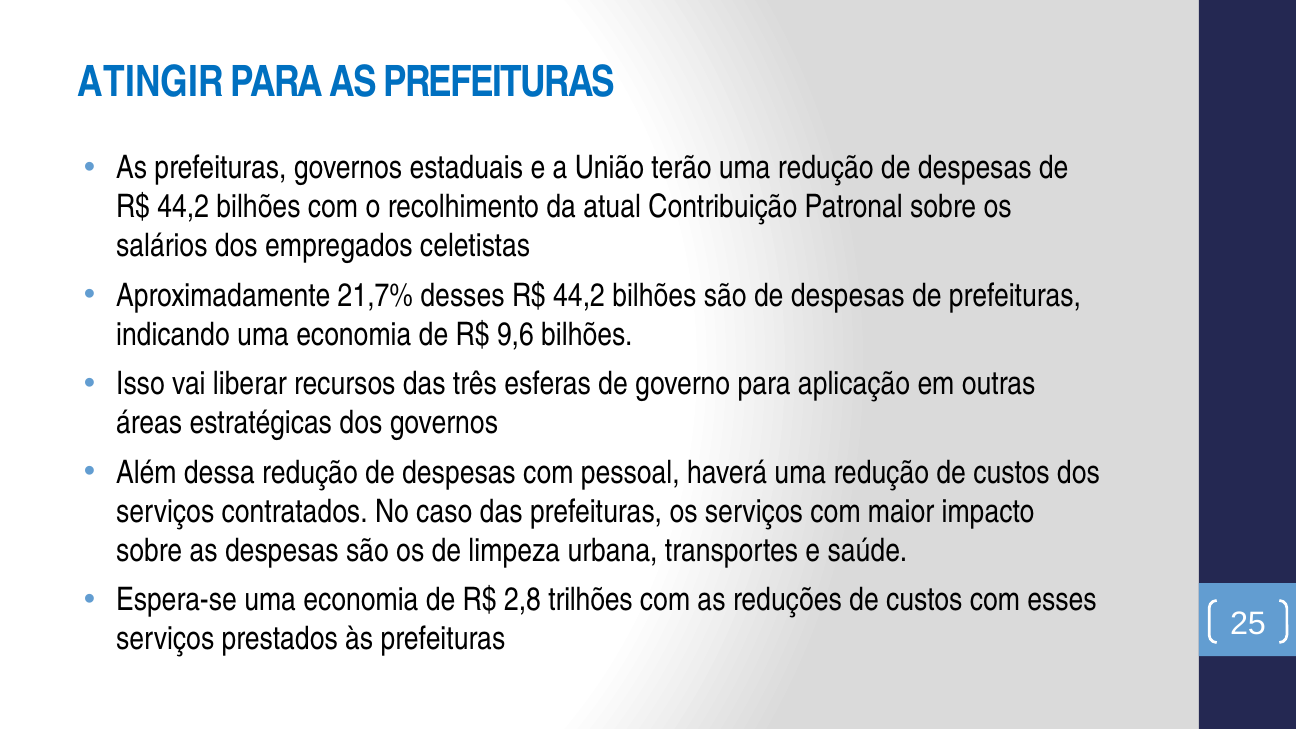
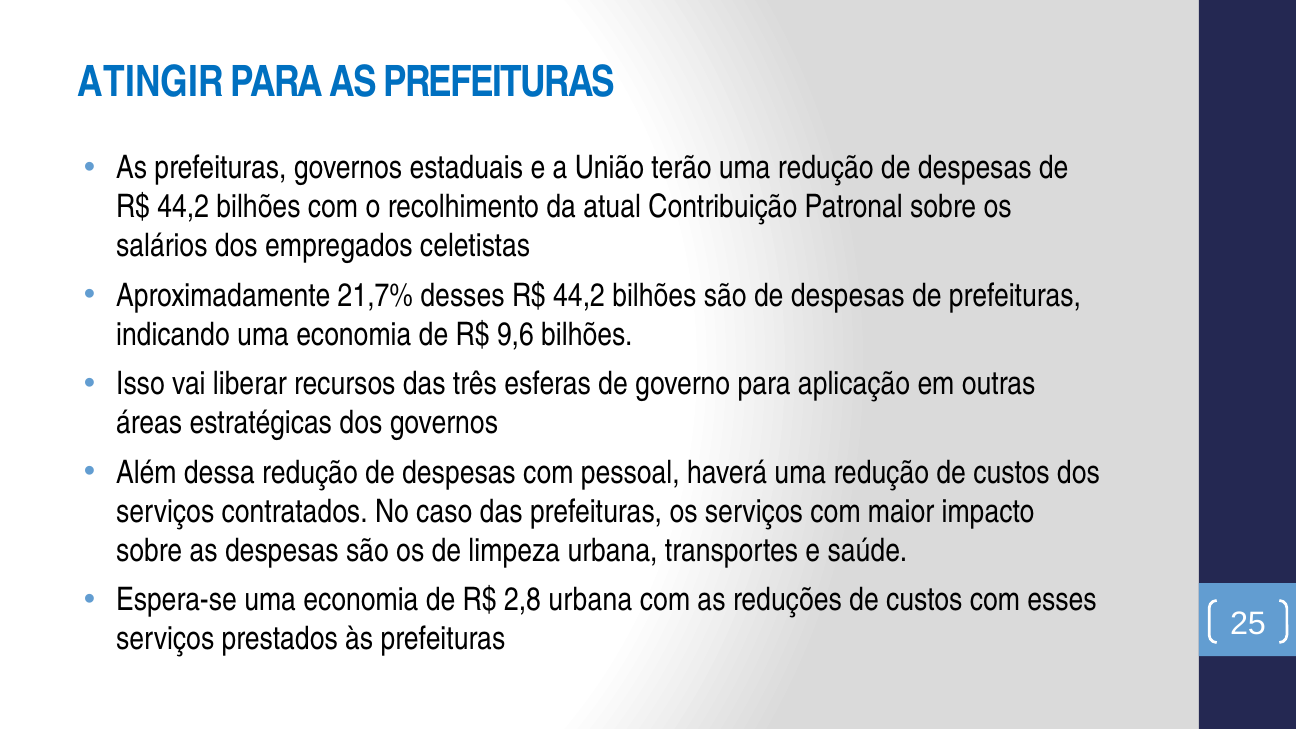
2,8 trilhões: trilhões -> urbana
